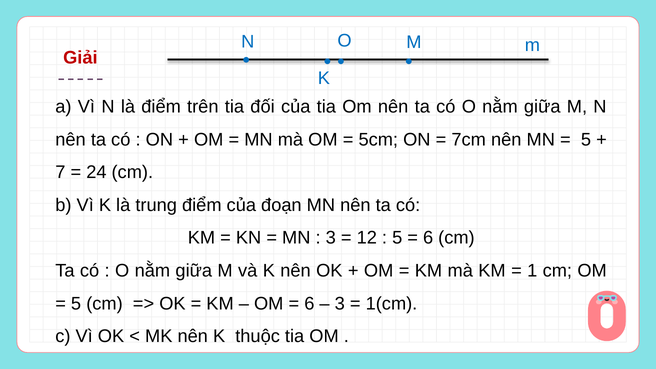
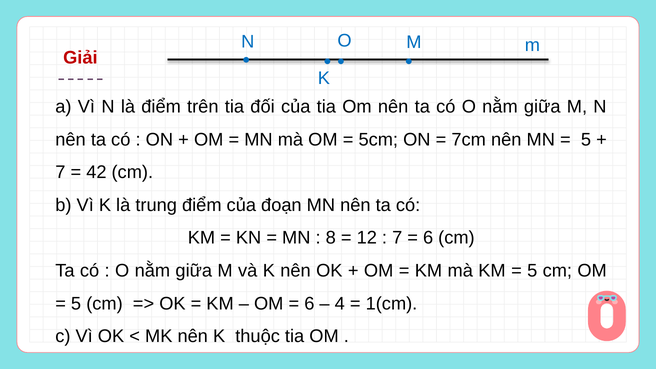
24: 24 -> 42
3 at (331, 238): 3 -> 8
5 at (397, 238): 5 -> 7
1 at (532, 271): 1 -> 5
3 at (340, 304): 3 -> 4
